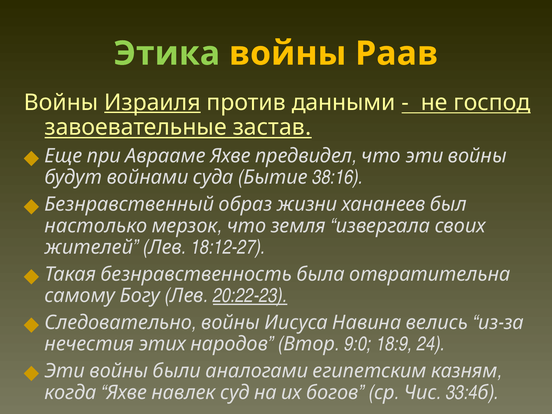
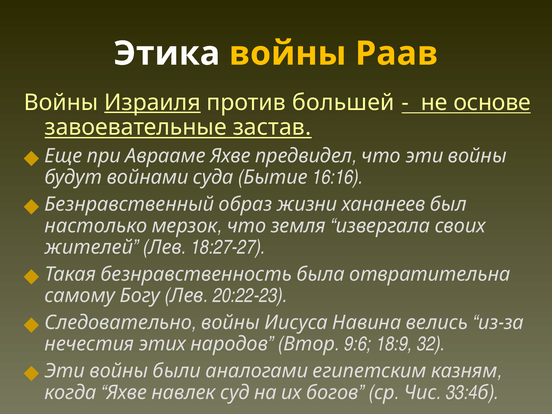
Этика colour: light green -> white
данными: данными -> большей
господ: господ -> основе
38:16: 38:16 -> 16:16
18:12-27: 18:12-27 -> 18:27-27
20:22-23 underline: present -> none
9:0: 9:0 -> 9:6
24: 24 -> 32
